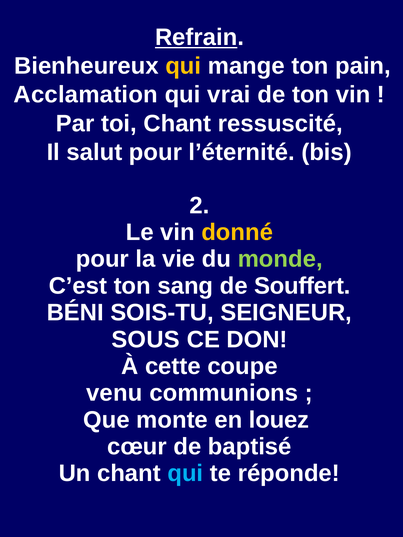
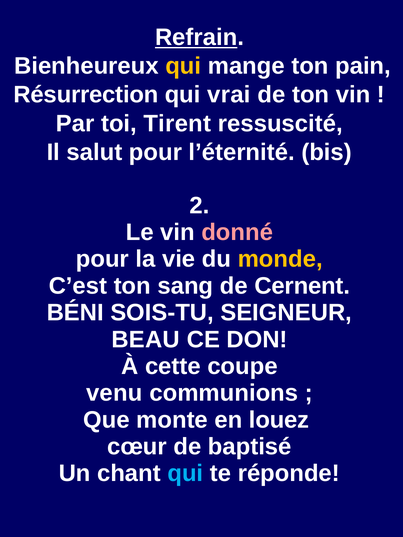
Acclamation: Acclamation -> Résurrection
toi Chant: Chant -> Tirent
donné colour: yellow -> pink
monde colour: light green -> yellow
Souffert: Souffert -> Cernent
SOUS: SOUS -> BEAU
